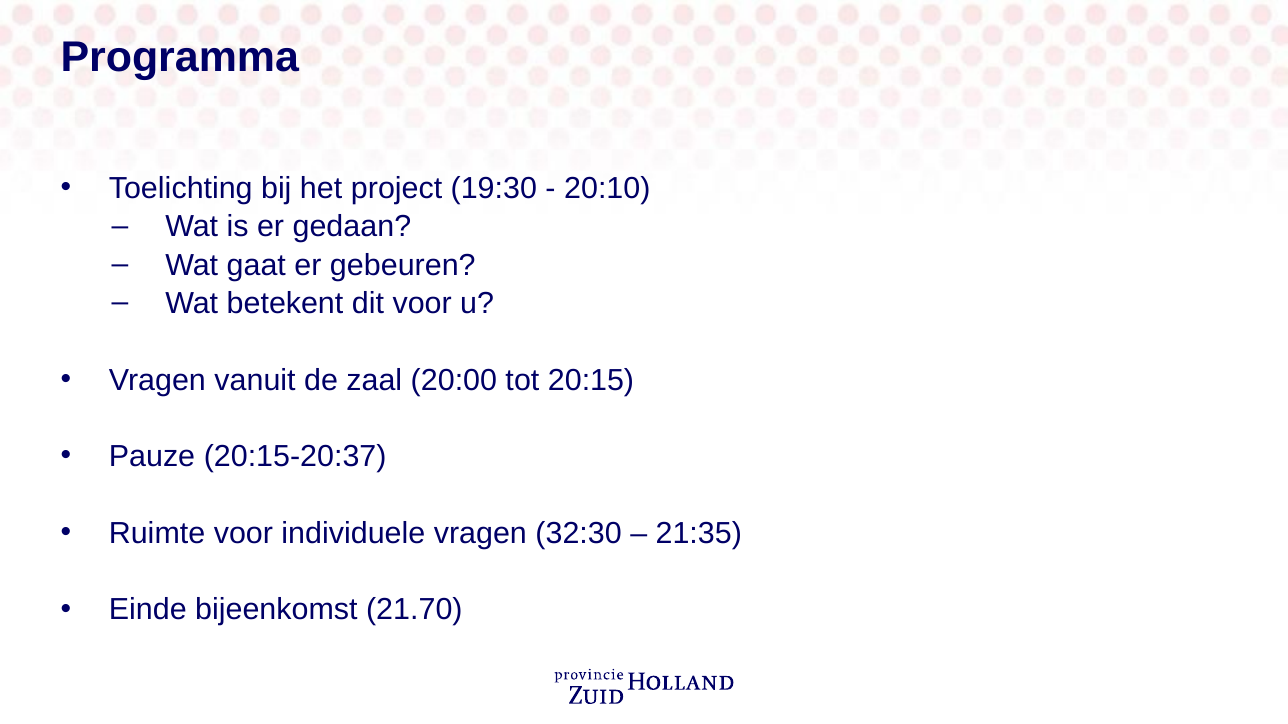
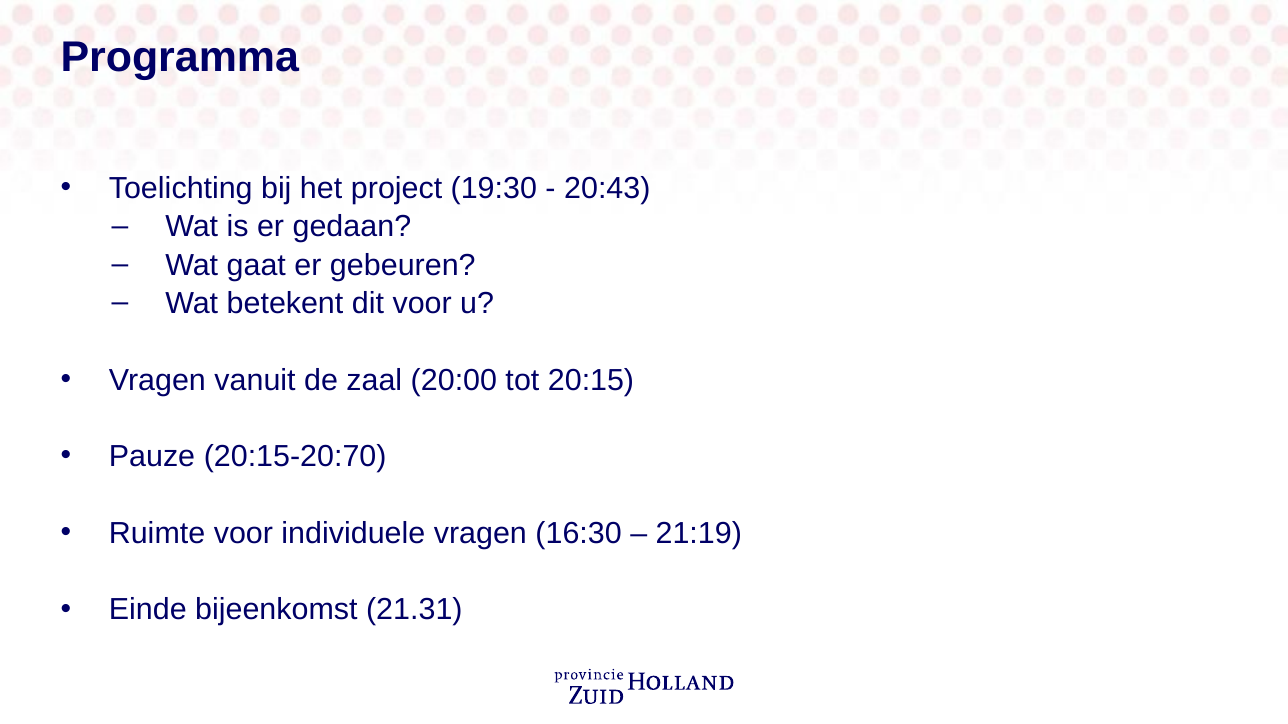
20:10: 20:10 -> 20:43
20:15-20:37: 20:15-20:37 -> 20:15-20:70
32:30: 32:30 -> 16:30
21:35: 21:35 -> 21:19
21.70: 21.70 -> 21.31
